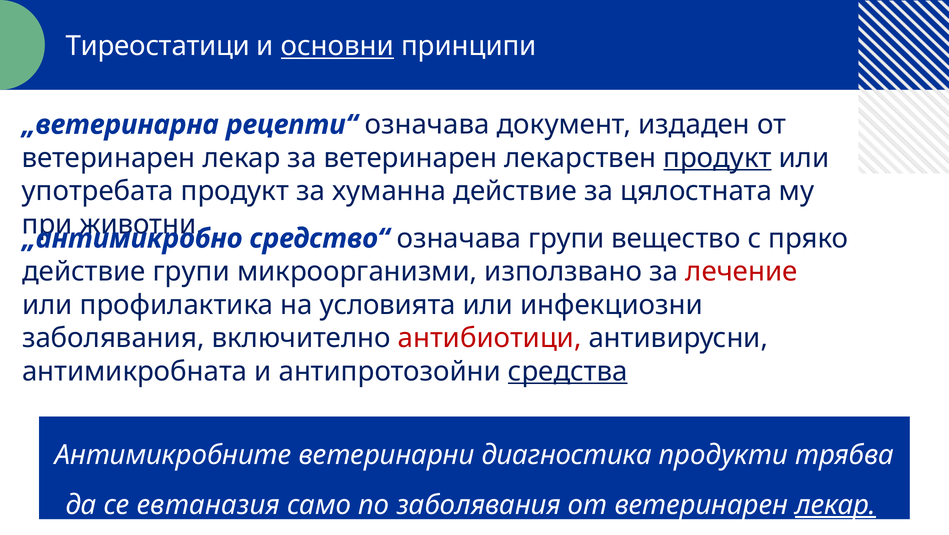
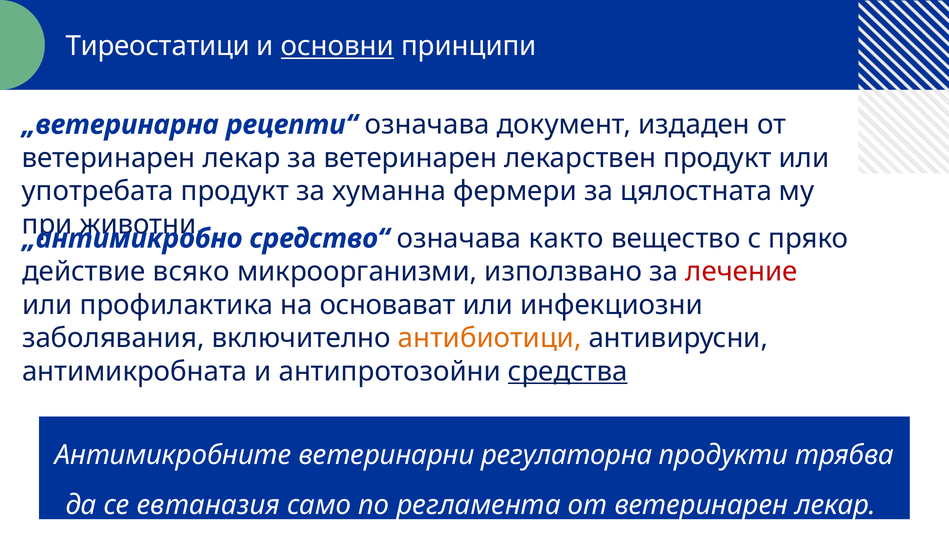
продукт at (717, 158) underline: present -> none
хуманна действие: действие -> фермери
означава групи: групи -> както
действие групи: групи -> всяко
условията: условията -> основават
антибиотици colour: red -> orange
диагностика: диагностика -> регулаторна
по заболявания: заболявания -> регламента
лекар at (836, 505) underline: present -> none
